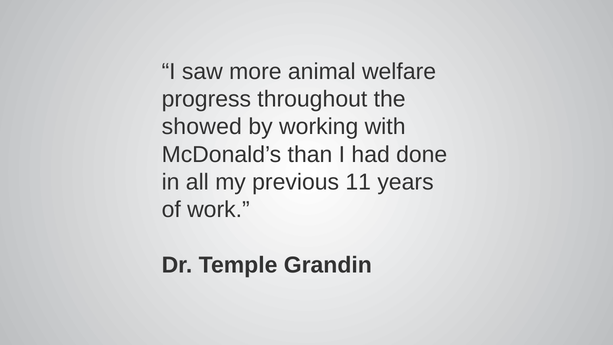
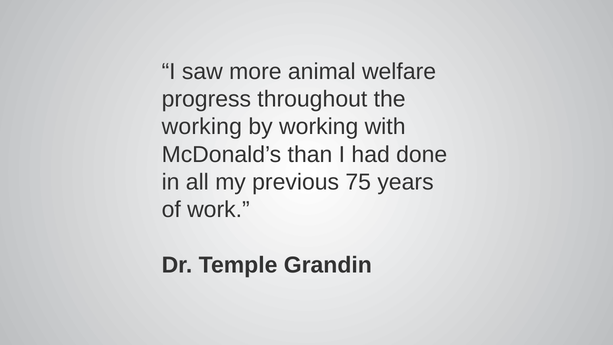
showed at (202, 127): showed -> working
11: 11 -> 75
